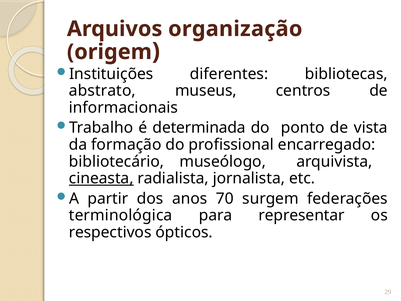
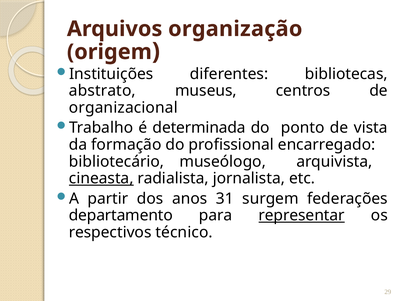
informacionais: informacionais -> organizacional
70: 70 -> 31
terminológica: terminológica -> departamento
representar underline: none -> present
ópticos: ópticos -> técnico
